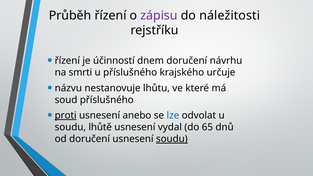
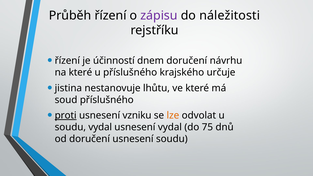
na smrti: smrti -> které
názvu: názvu -> jistina
anebo: anebo -> vzniku
lze colour: blue -> orange
soudu lhůtě: lhůtě -> vydal
65: 65 -> 75
soudu at (172, 139) underline: present -> none
